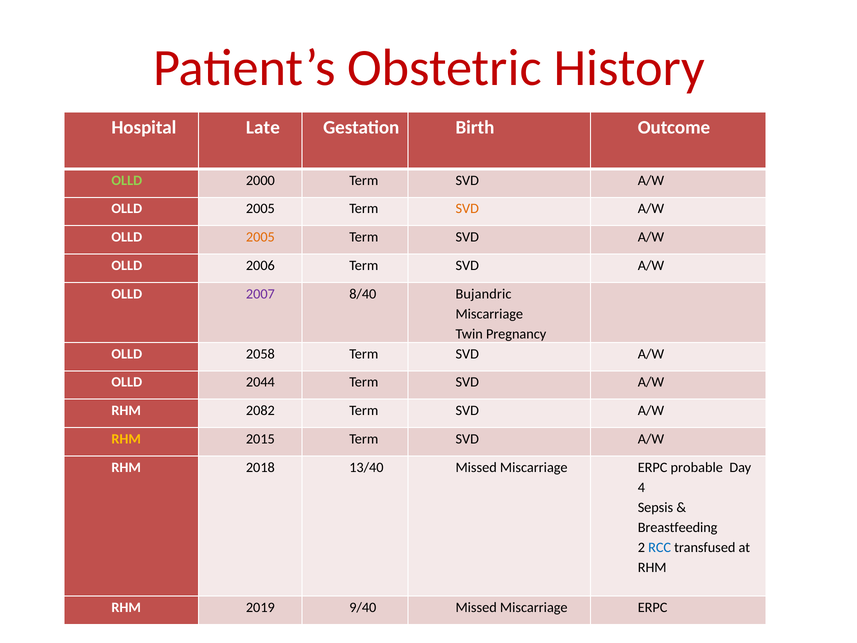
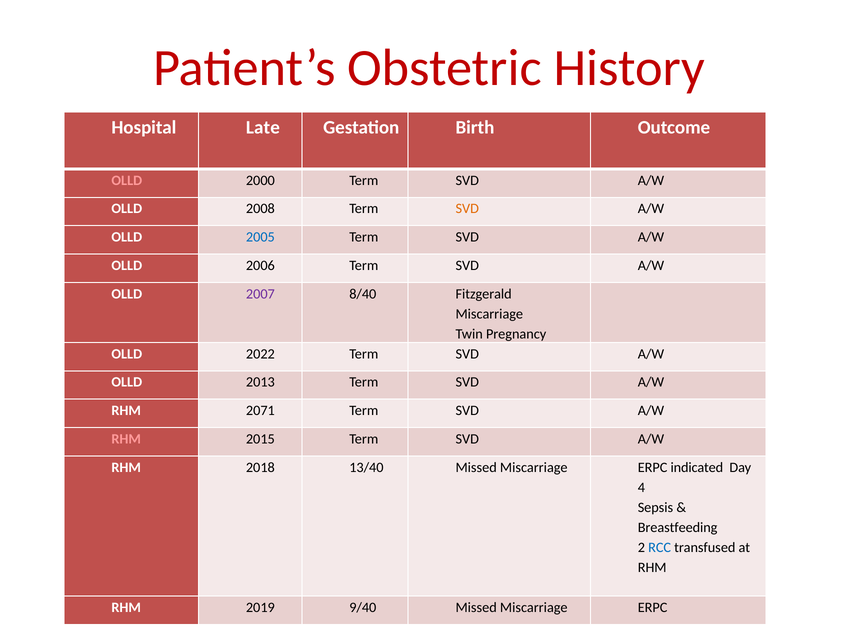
OLLD at (127, 180) colour: light green -> pink
2005 at (260, 209): 2005 -> 2008
2005 at (260, 237) colour: orange -> blue
Bujandric: Bujandric -> Fitzgerald
2058: 2058 -> 2022
2044: 2044 -> 2013
2082: 2082 -> 2071
RHM at (126, 439) colour: yellow -> pink
probable: probable -> indicated
